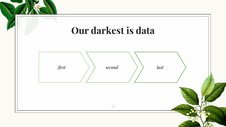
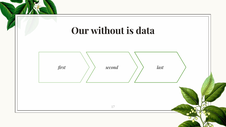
darkest: darkest -> without
